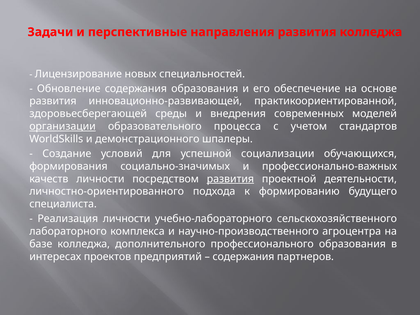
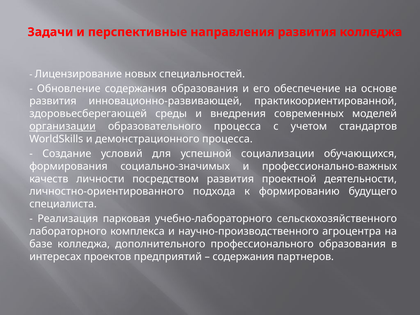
демонстрационного шпалеры: шпалеры -> процесса
развития at (230, 179) underline: present -> none
Реализация личности: личности -> парковая
